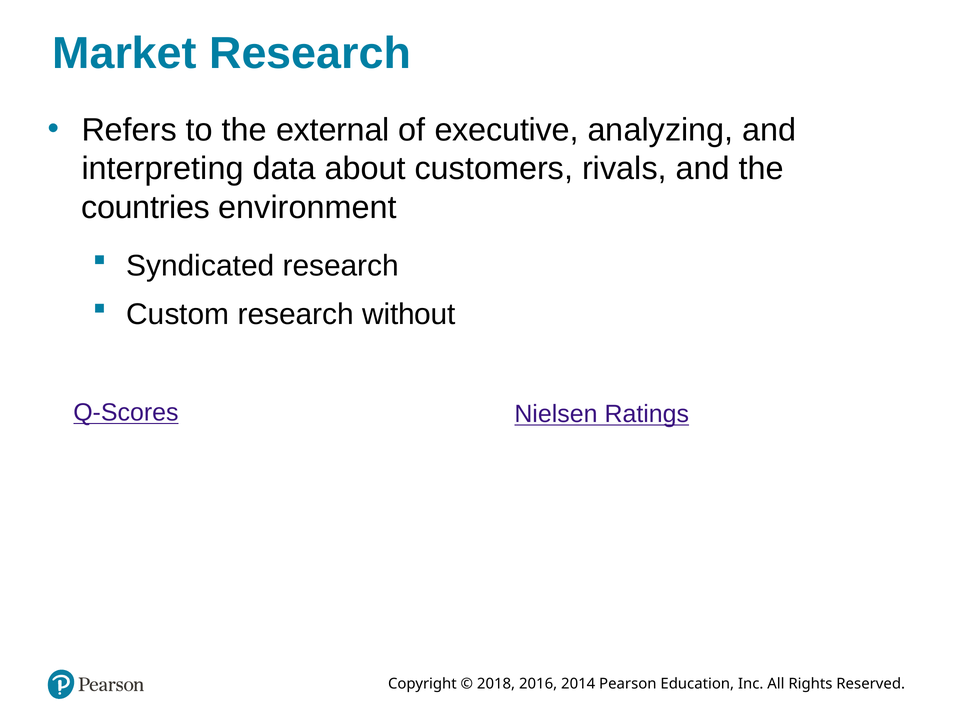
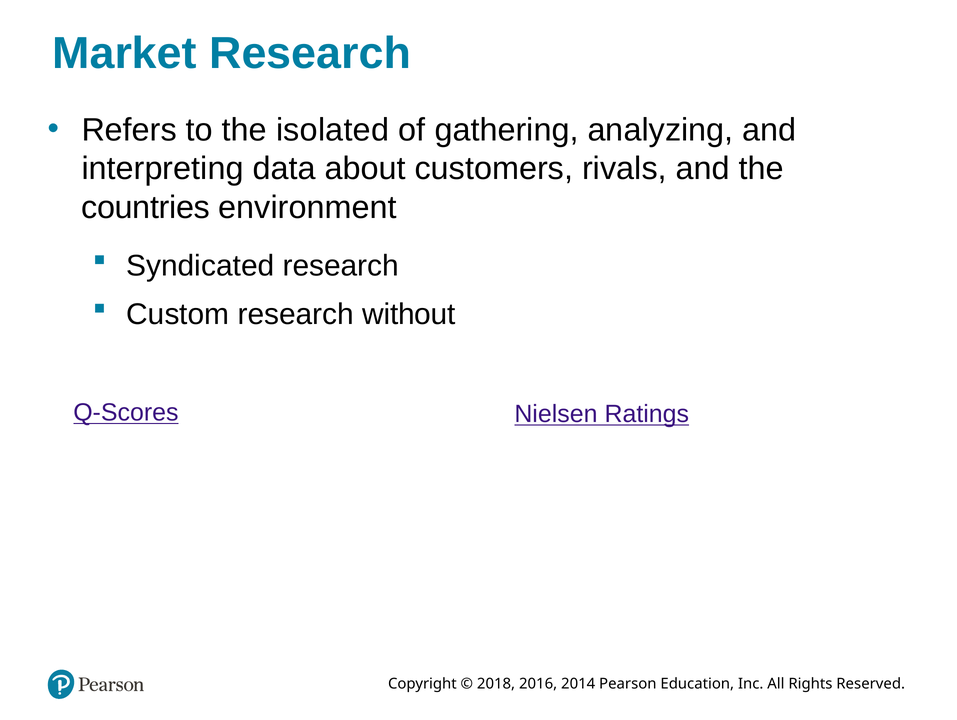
external: external -> isolated
executive: executive -> gathering
